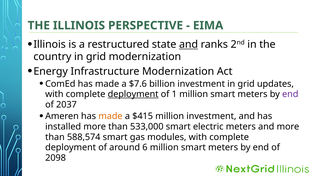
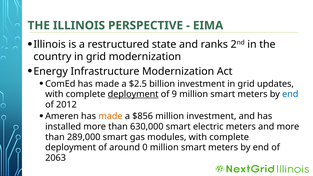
and at (189, 44) underline: present -> none
$7.6: $7.6 -> $2.5
1: 1 -> 9
end at (290, 94) colour: purple -> blue
2037: 2037 -> 2012
$415: $415 -> $856
533,000: 533,000 -> 630,000
588,574: 588,574 -> 289,000
6: 6 -> 0
2098: 2098 -> 2063
